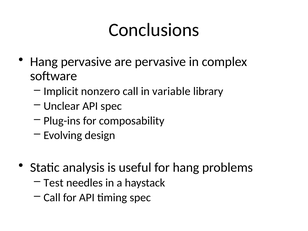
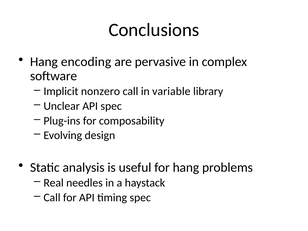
Hang pervasive: pervasive -> encoding
Test: Test -> Real
